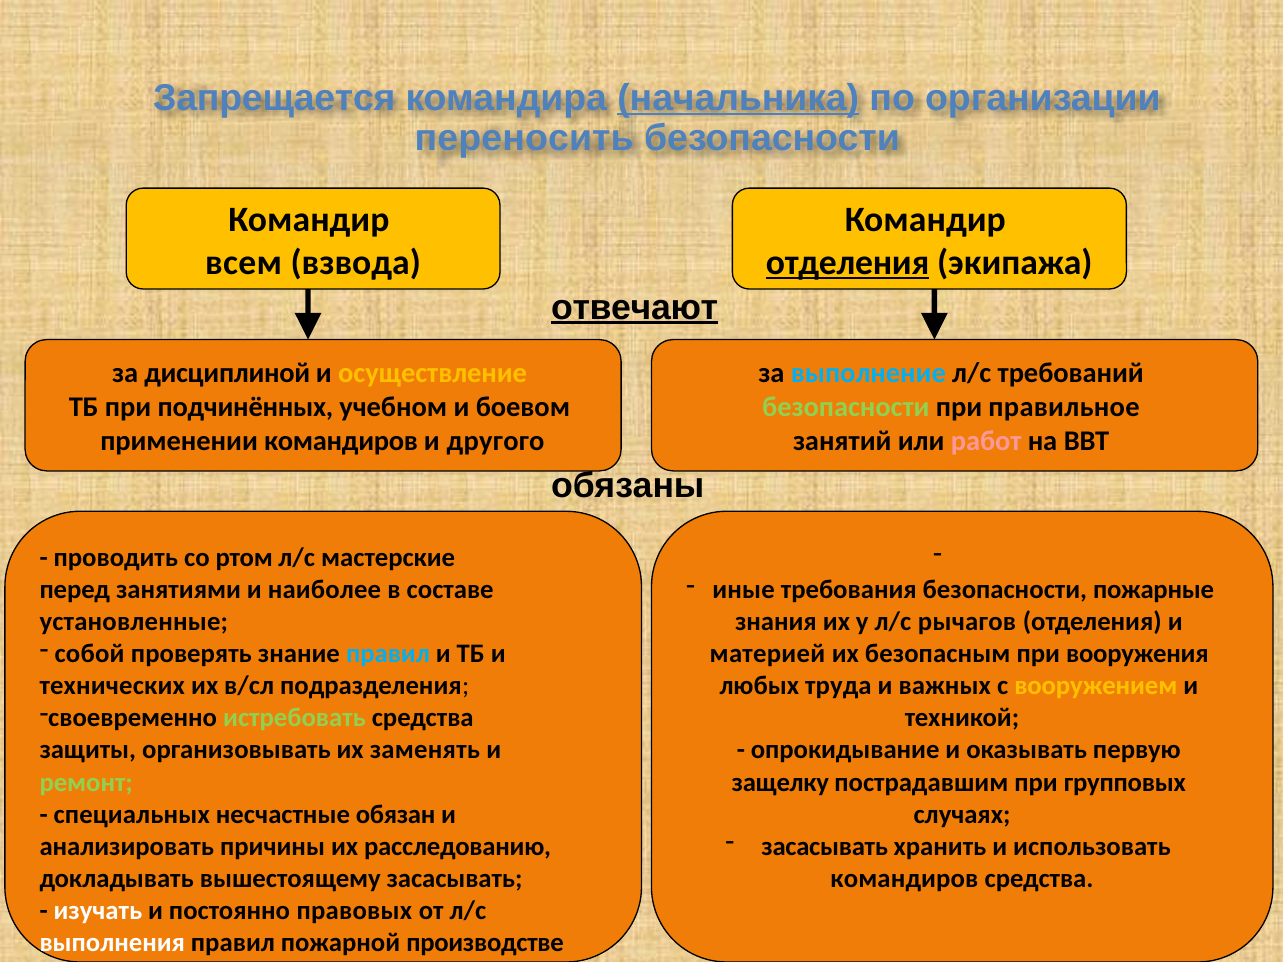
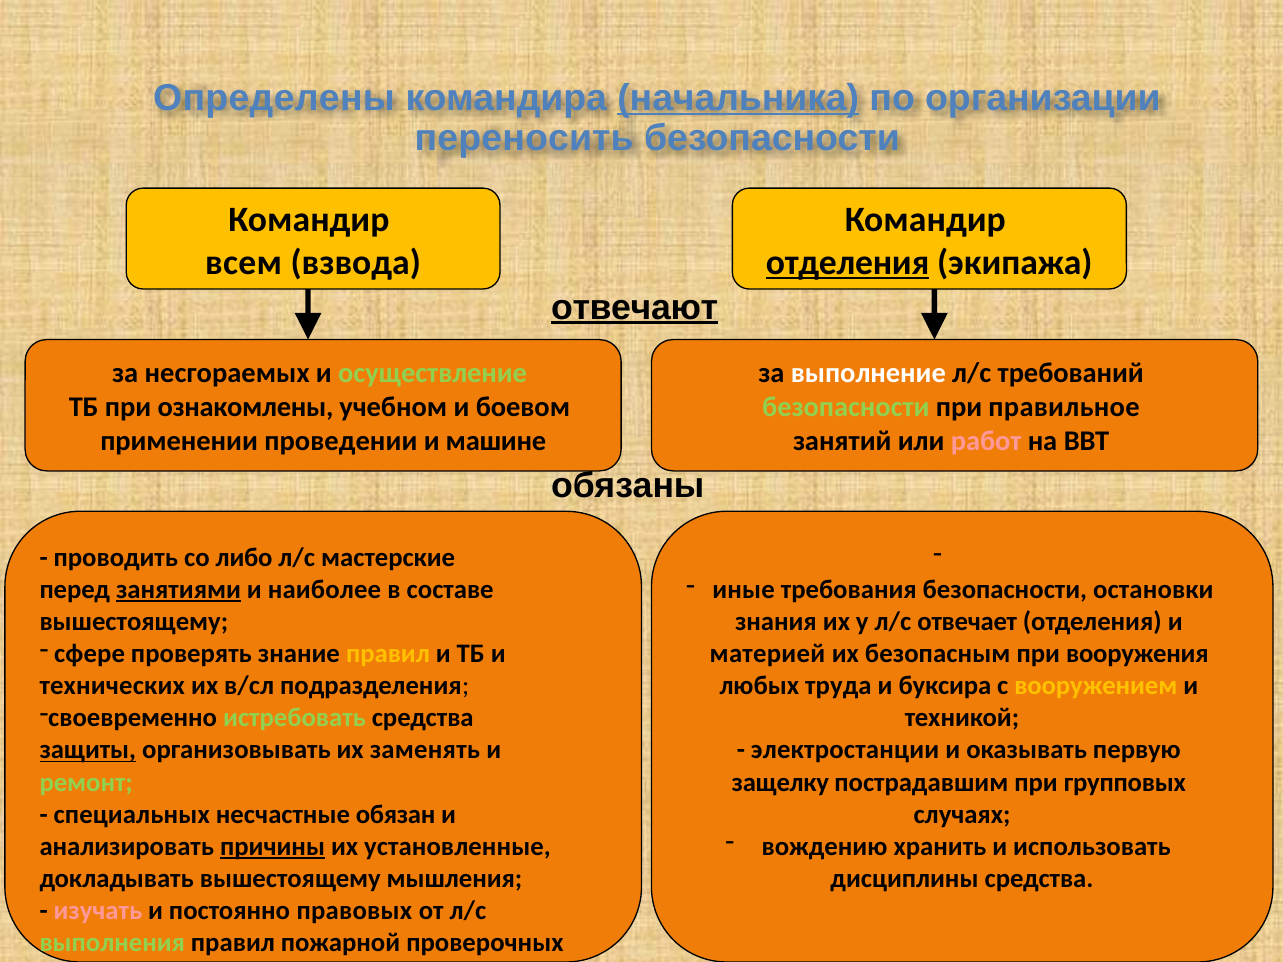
Запрещается: Запрещается -> Определены
дисциплиной: дисциплиной -> несгораемых
осуществление colour: yellow -> light green
выполнение colour: light blue -> white
подчинённых: подчинённых -> ознакомлены
применении командиров: командиров -> проведении
другого: другого -> машине
ртом: ртом -> либо
пожарные: пожарные -> остановки
занятиями underline: none -> present
установленные at (134, 622): установленные -> вышестоящему
рычагов: рычагов -> отвечает
собой: собой -> сфере
правил at (388, 654) colour: light blue -> yellow
важных: важных -> буксира
защиты underline: none -> present
опрокидывание: опрокидывание -> электростанции
засасывать at (825, 847): засасывать -> вождению
причины underline: none -> present
расследованию: расследованию -> установленные
вышестоящему засасывать: засасывать -> мышления
командиров at (904, 879): командиров -> дисциплины
изучать colour: white -> pink
выполнения colour: white -> light green
производстве: производстве -> проверочных
